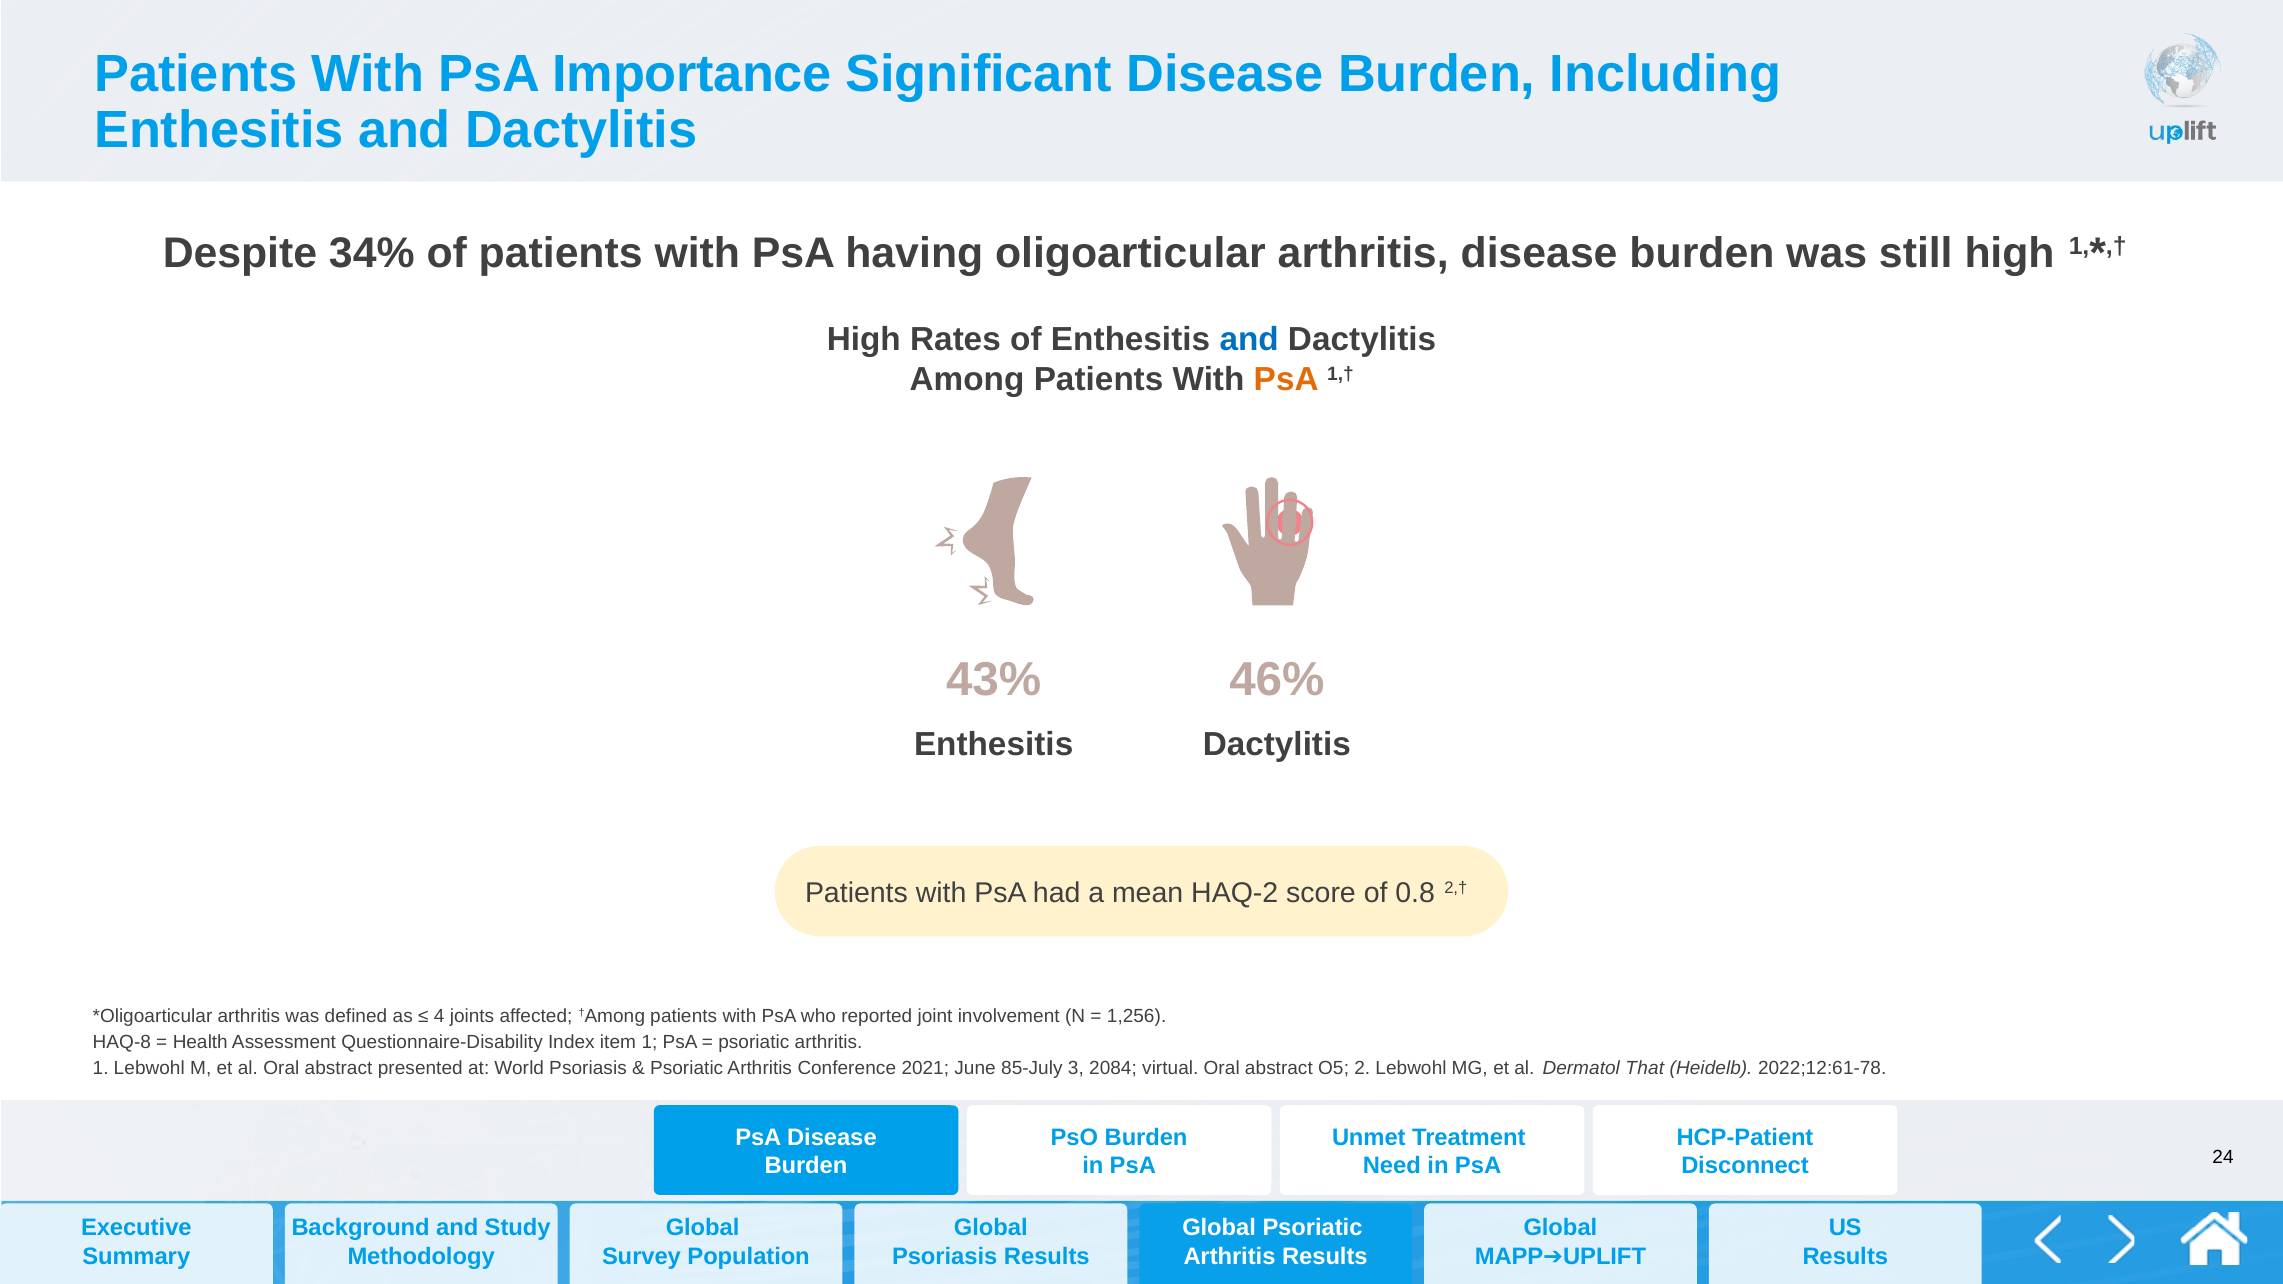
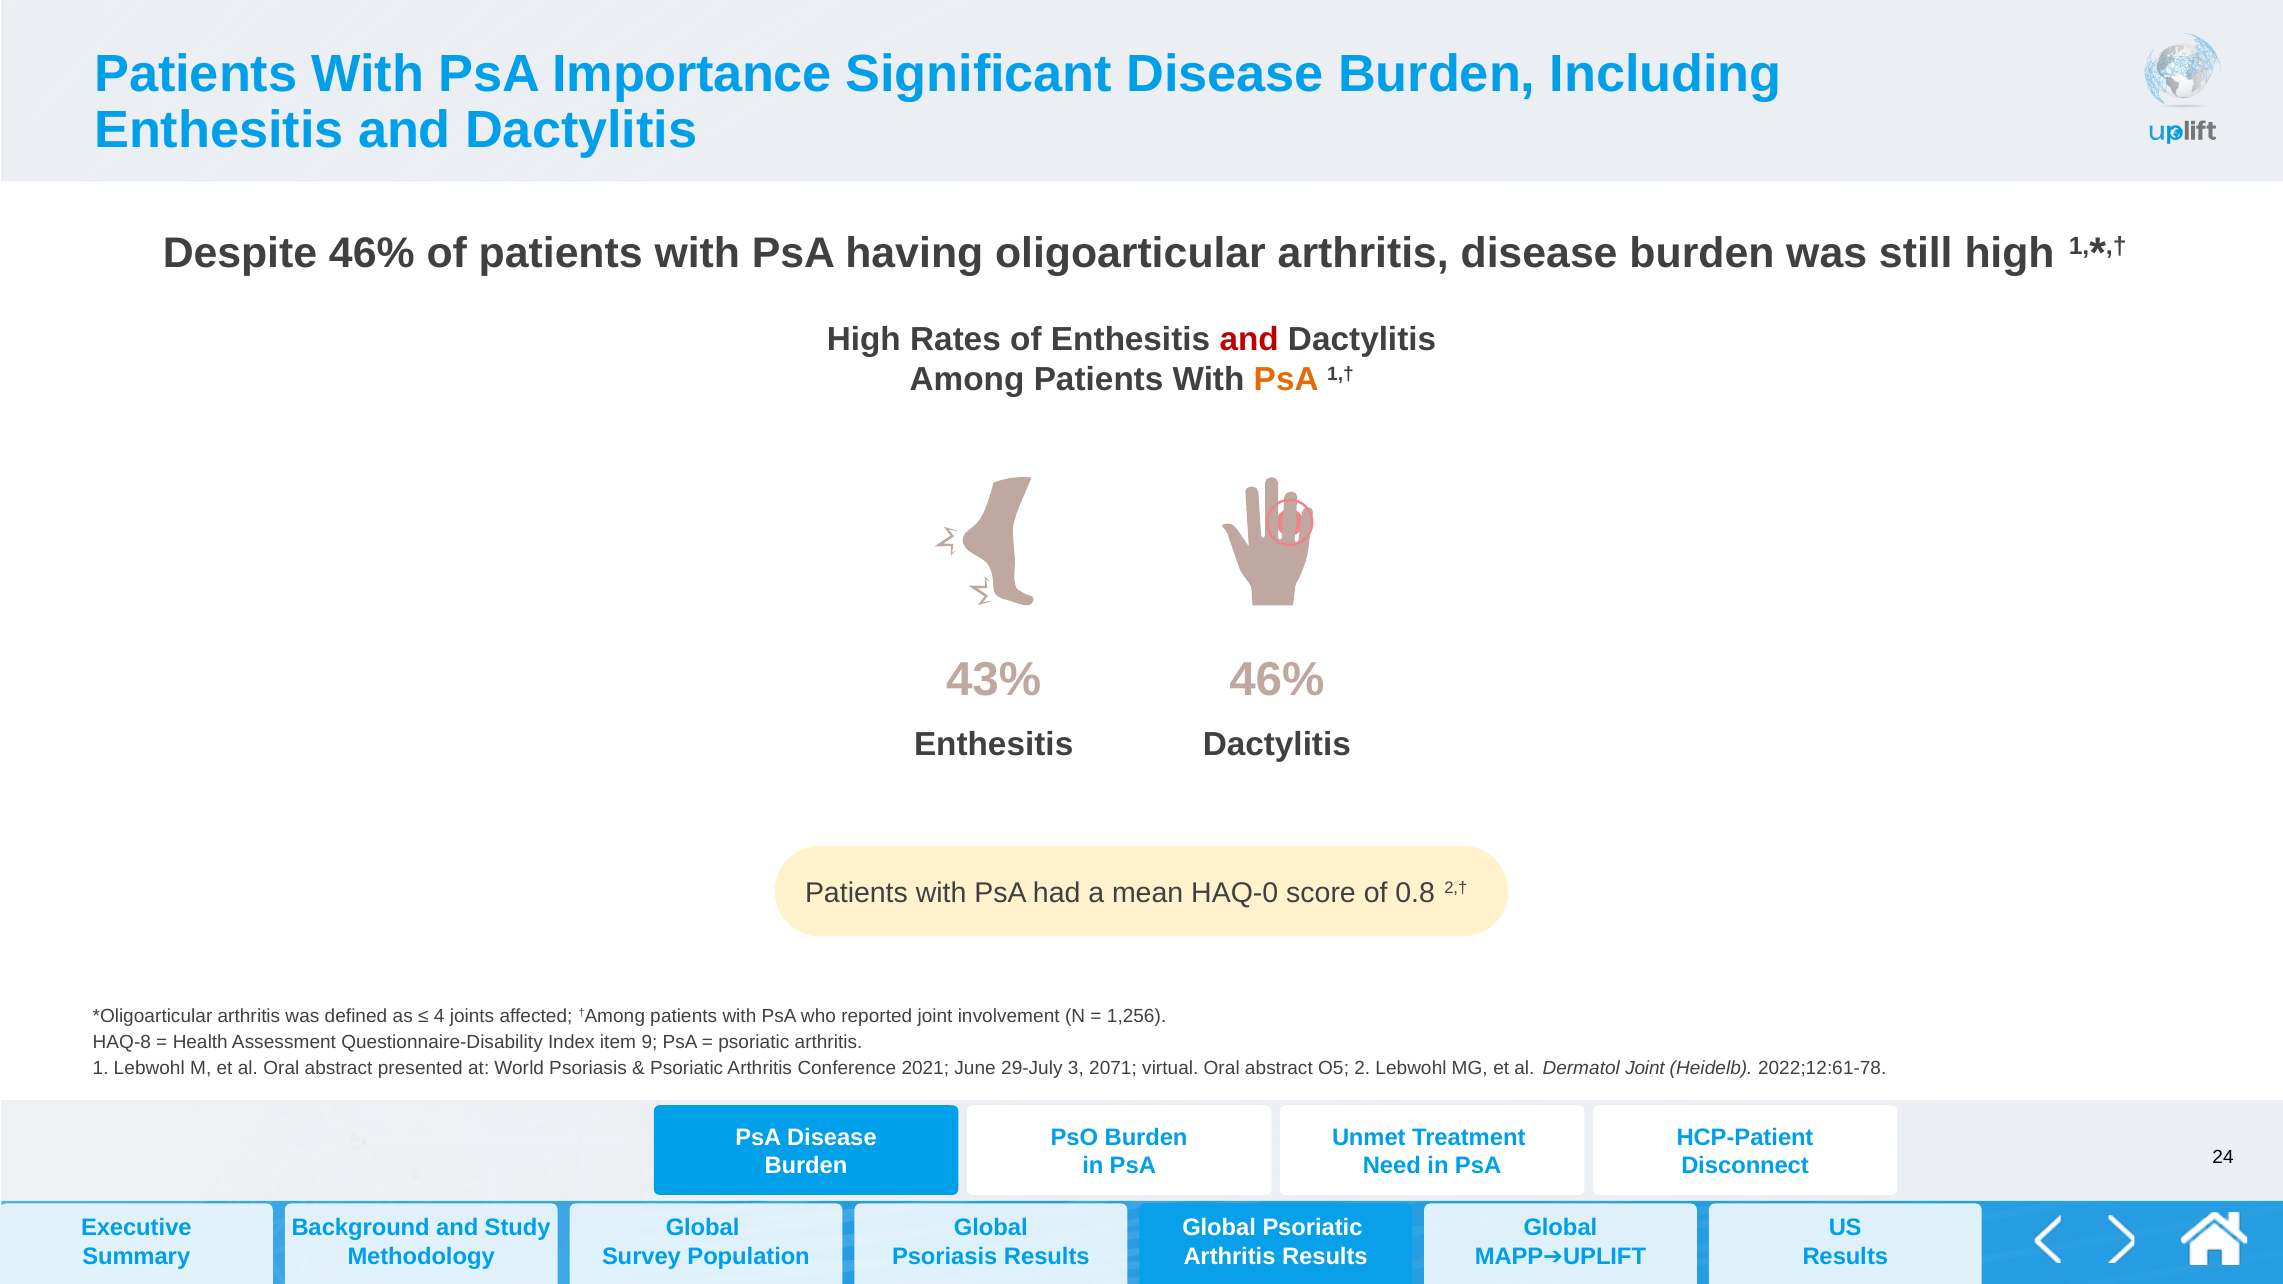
Despite 34%: 34% -> 46%
and at (1249, 339) colour: blue -> red
HAQ-2: HAQ-2 -> HAQ-0
item 1: 1 -> 9
85-July: 85-July -> 29-July
2084: 2084 -> 2071
Dermatol That: That -> Joint
